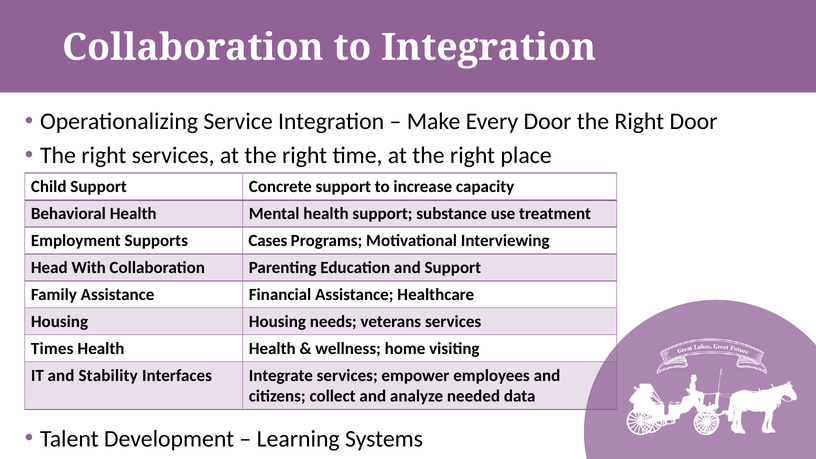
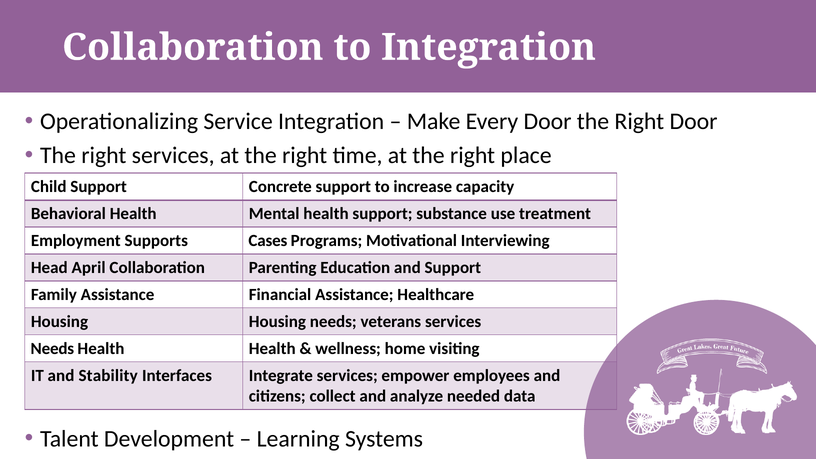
With: With -> April
Times at (52, 348): Times -> Needs
